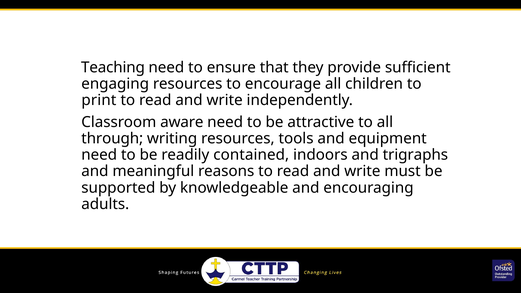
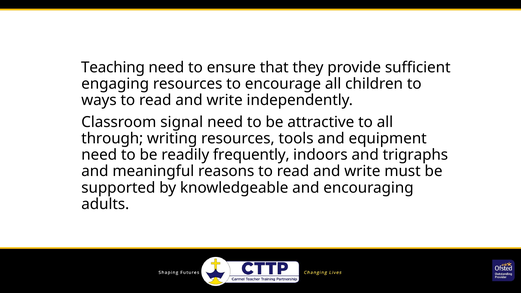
print: print -> ways
aware: aware -> signal
contained: contained -> frequently
